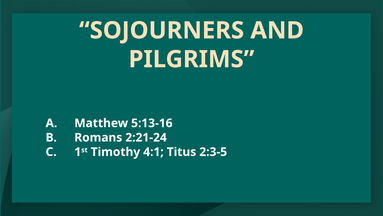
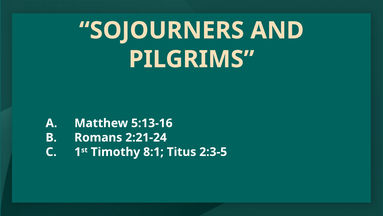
4:1: 4:1 -> 8:1
